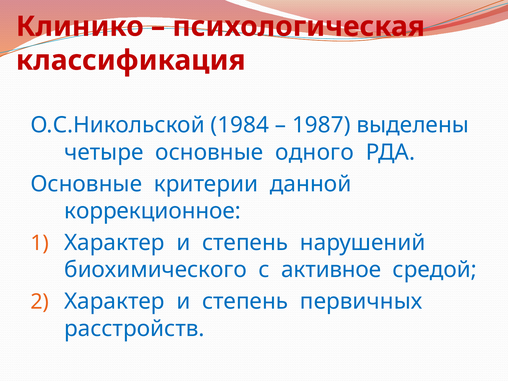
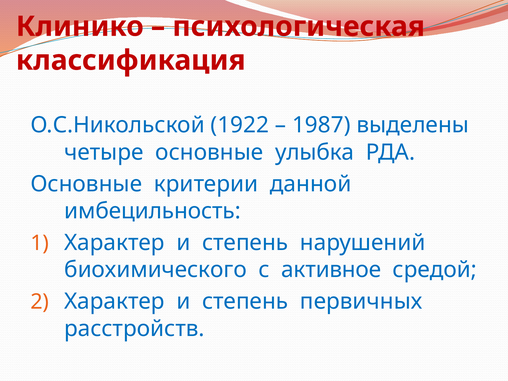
1984: 1984 -> 1922
одного: одного -> улыбка
коррекционное: коррекционное -> имбецильность
